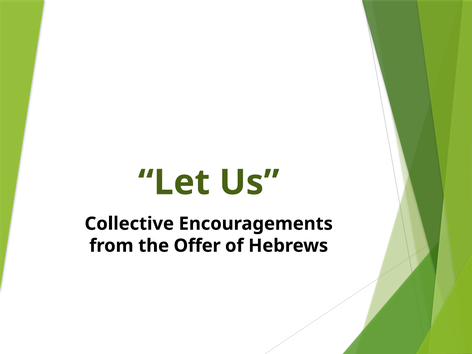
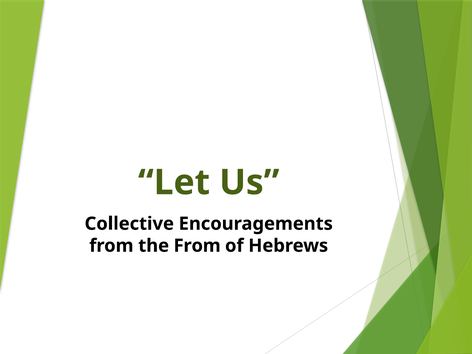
the Offer: Offer -> From
